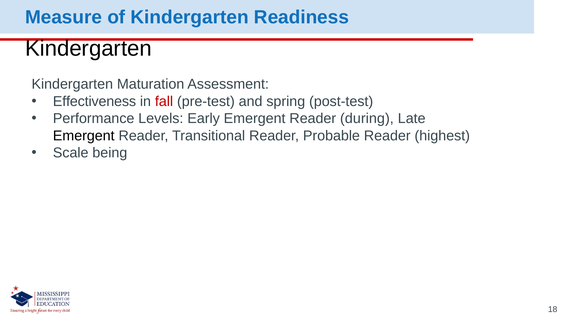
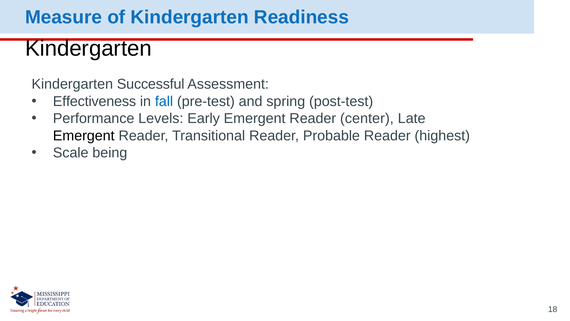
Maturation: Maturation -> Successful
fall colour: red -> blue
during: during -> center
